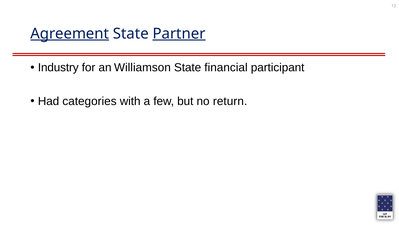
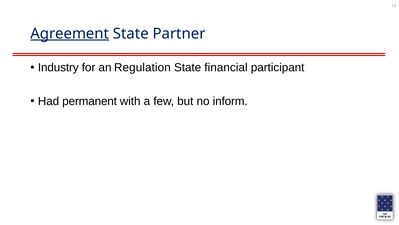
Partner underline: present -> none
Williamson: Williamson -> Regulation
categories: categories -> permanent
return: return -> inform
